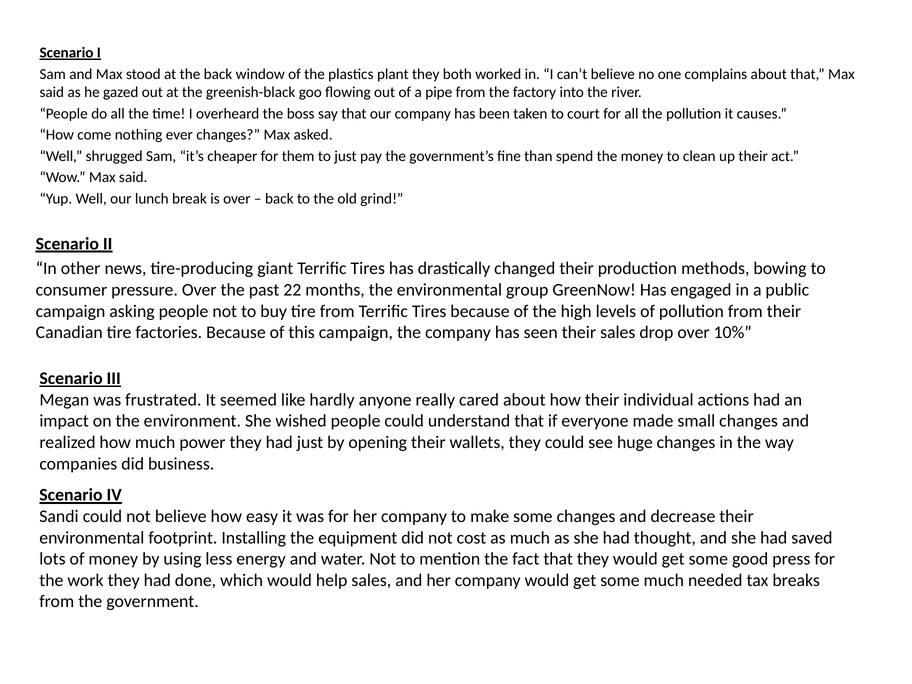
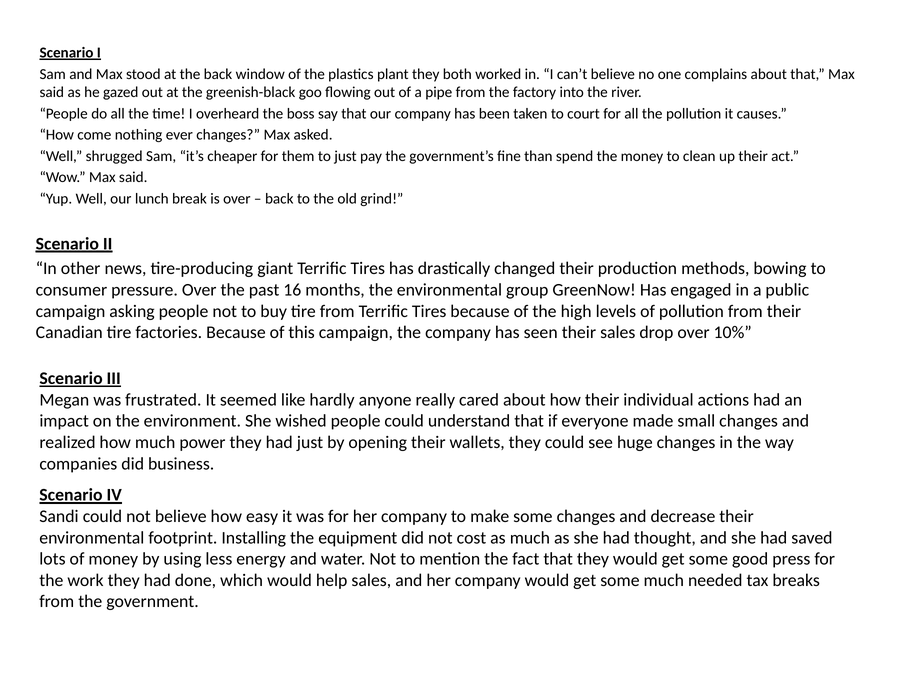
22: 22 -> 16
